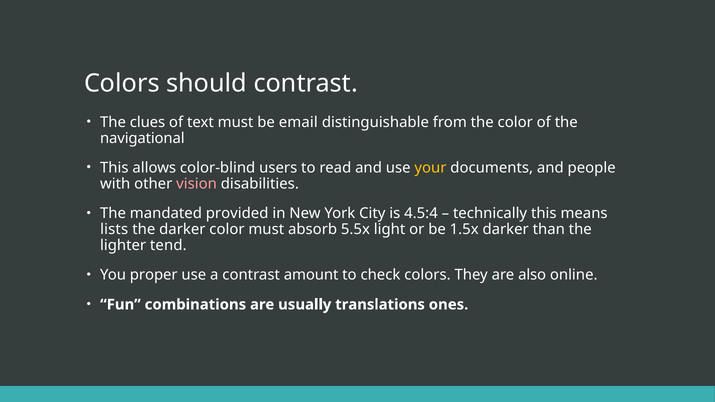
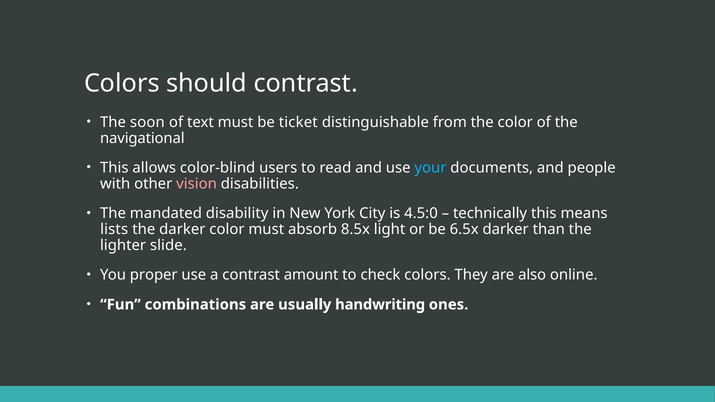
clues: clues -> soon
email: email -> ticket
your colour: yellow -> light blue
provided: provided -> disability
4.5:4: 4.5:4 -> 4.5:0
5.5x: 5.5x -> 8.5x
1.5x: 1.5x -> 6.5x
tend: tend -> slide
translations: translations -> handwriting
